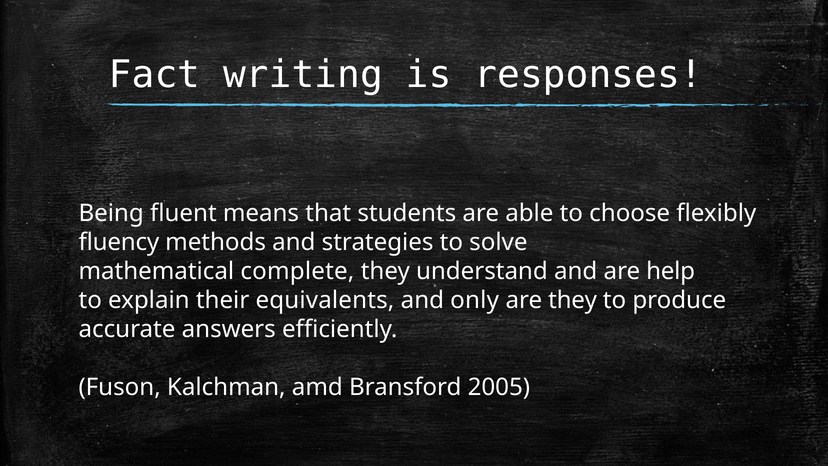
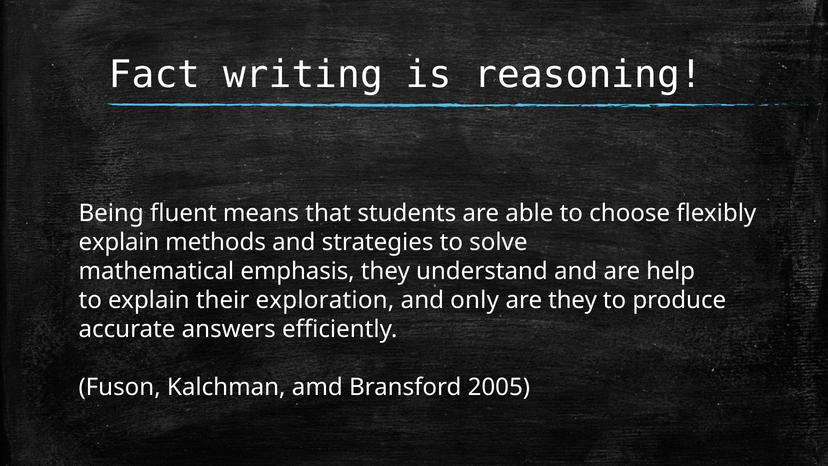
responses: responses -> reasoning
fluency at (119, 242): fluency -> explain
complete: complete -> emphasis
equivalents: equivalents -> exploration
